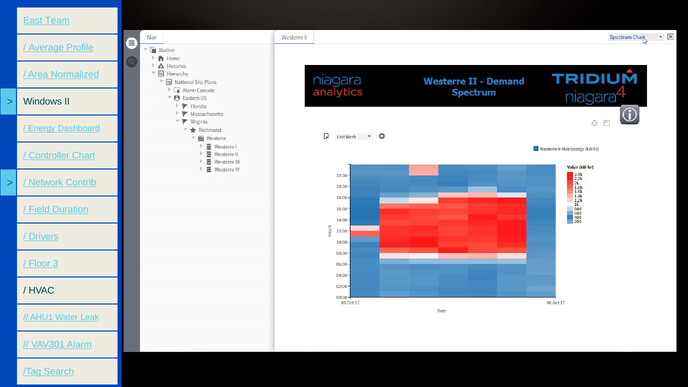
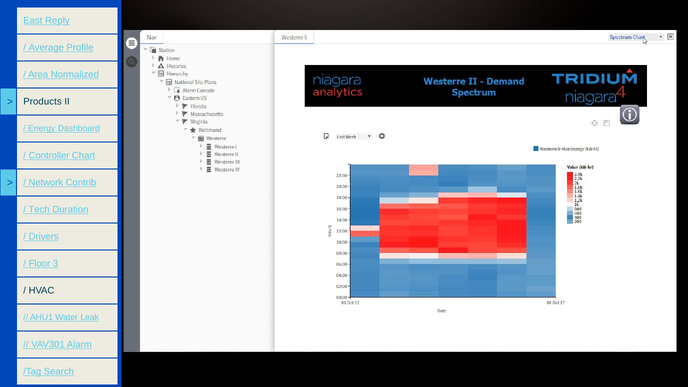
Team: Team -> Reply
Windows: Windows -> Products
Field: Field -> Tech
